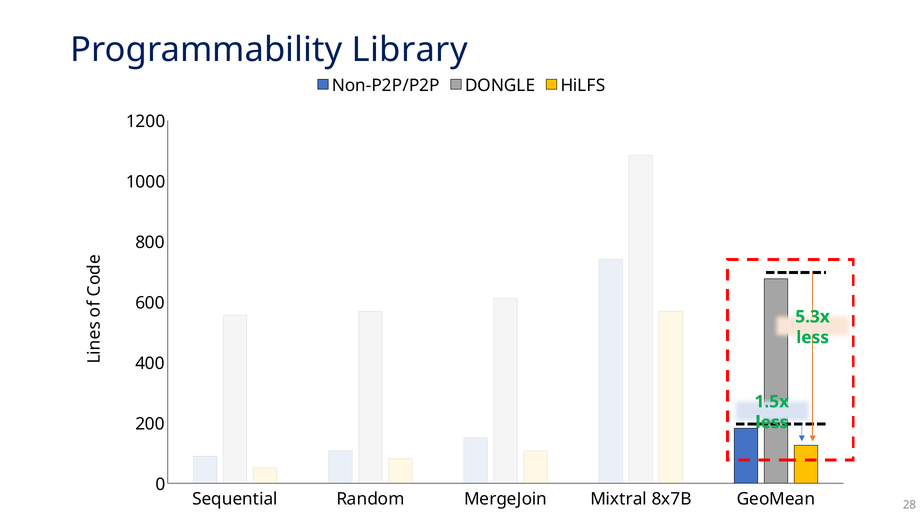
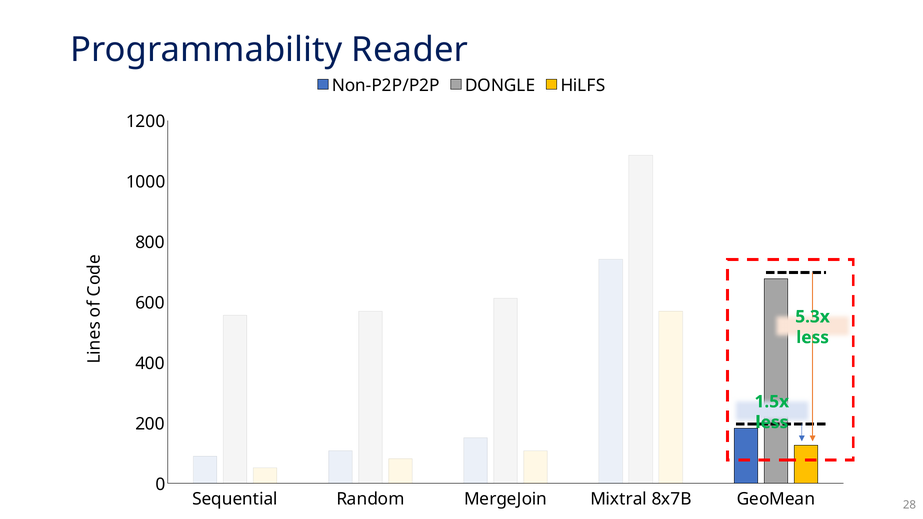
Library: Library -> Reader
